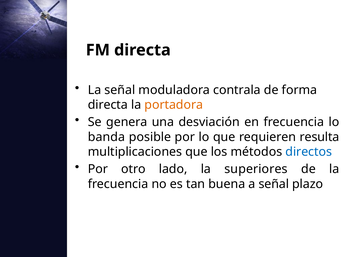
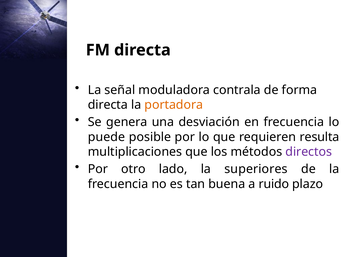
banda: banda -> puede
directos colour: blue -> purple
a señal: señal -> ruido
